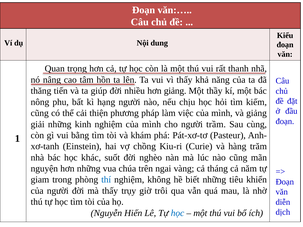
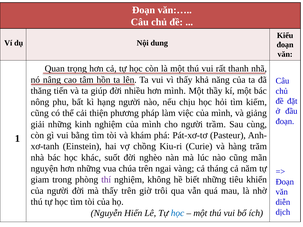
hơn giảng: giảng -> mình
thí colour: blue -> purple
thấy trụy: trụy -> trên
